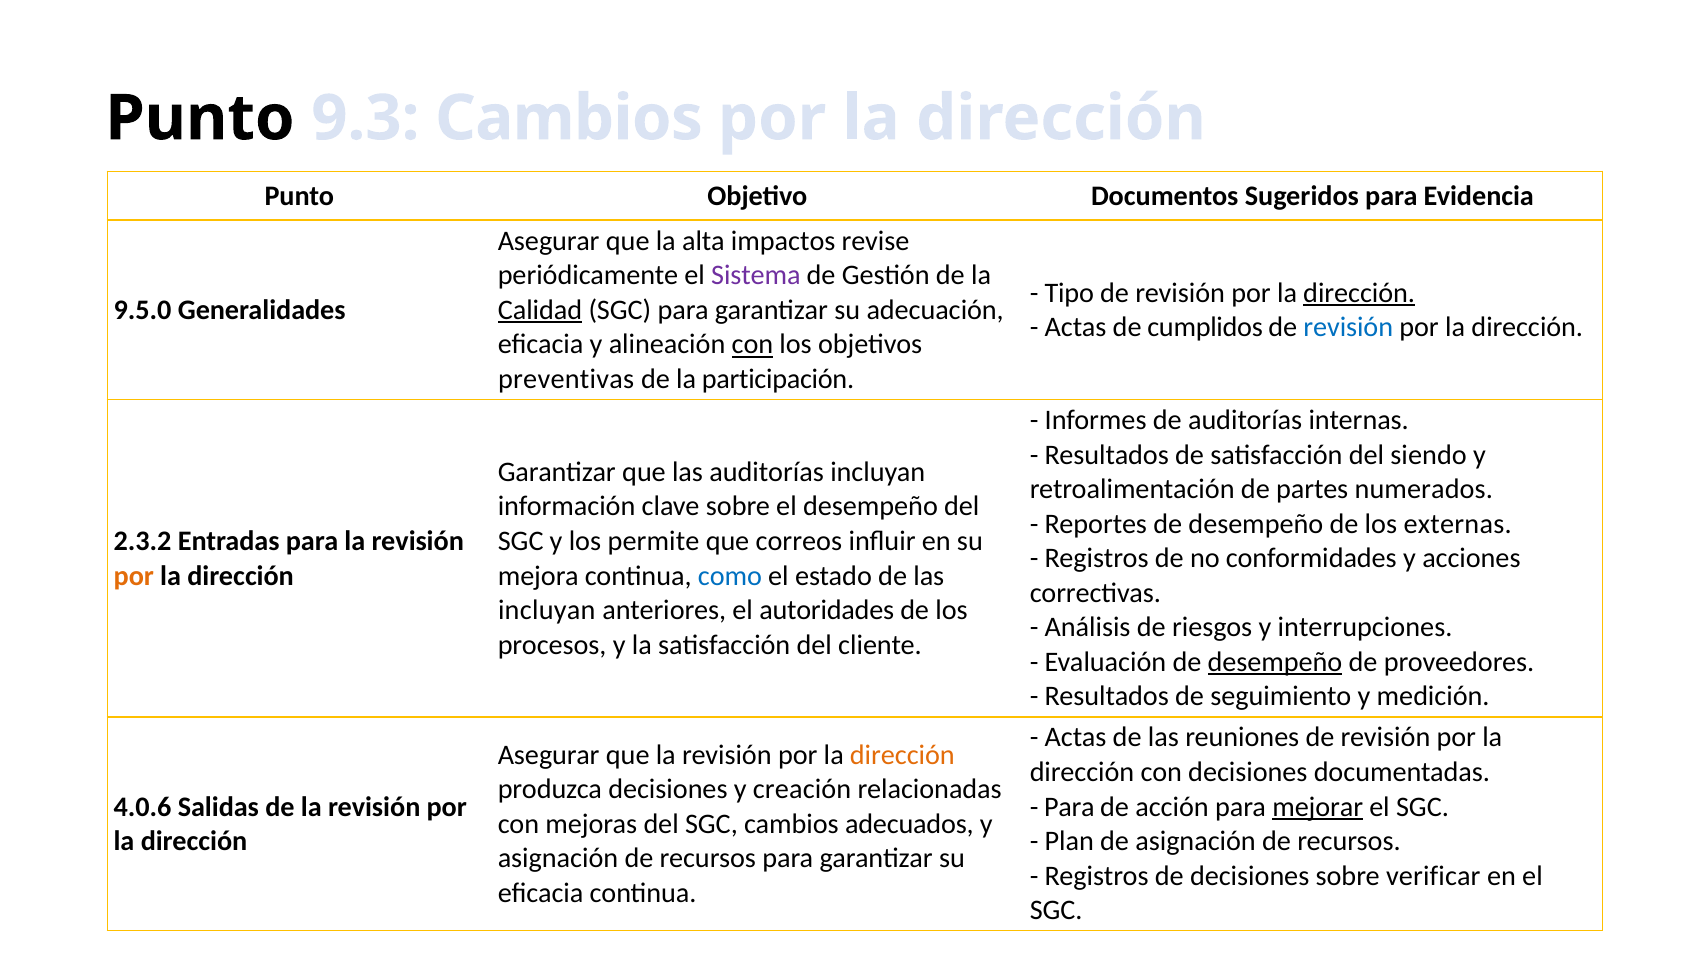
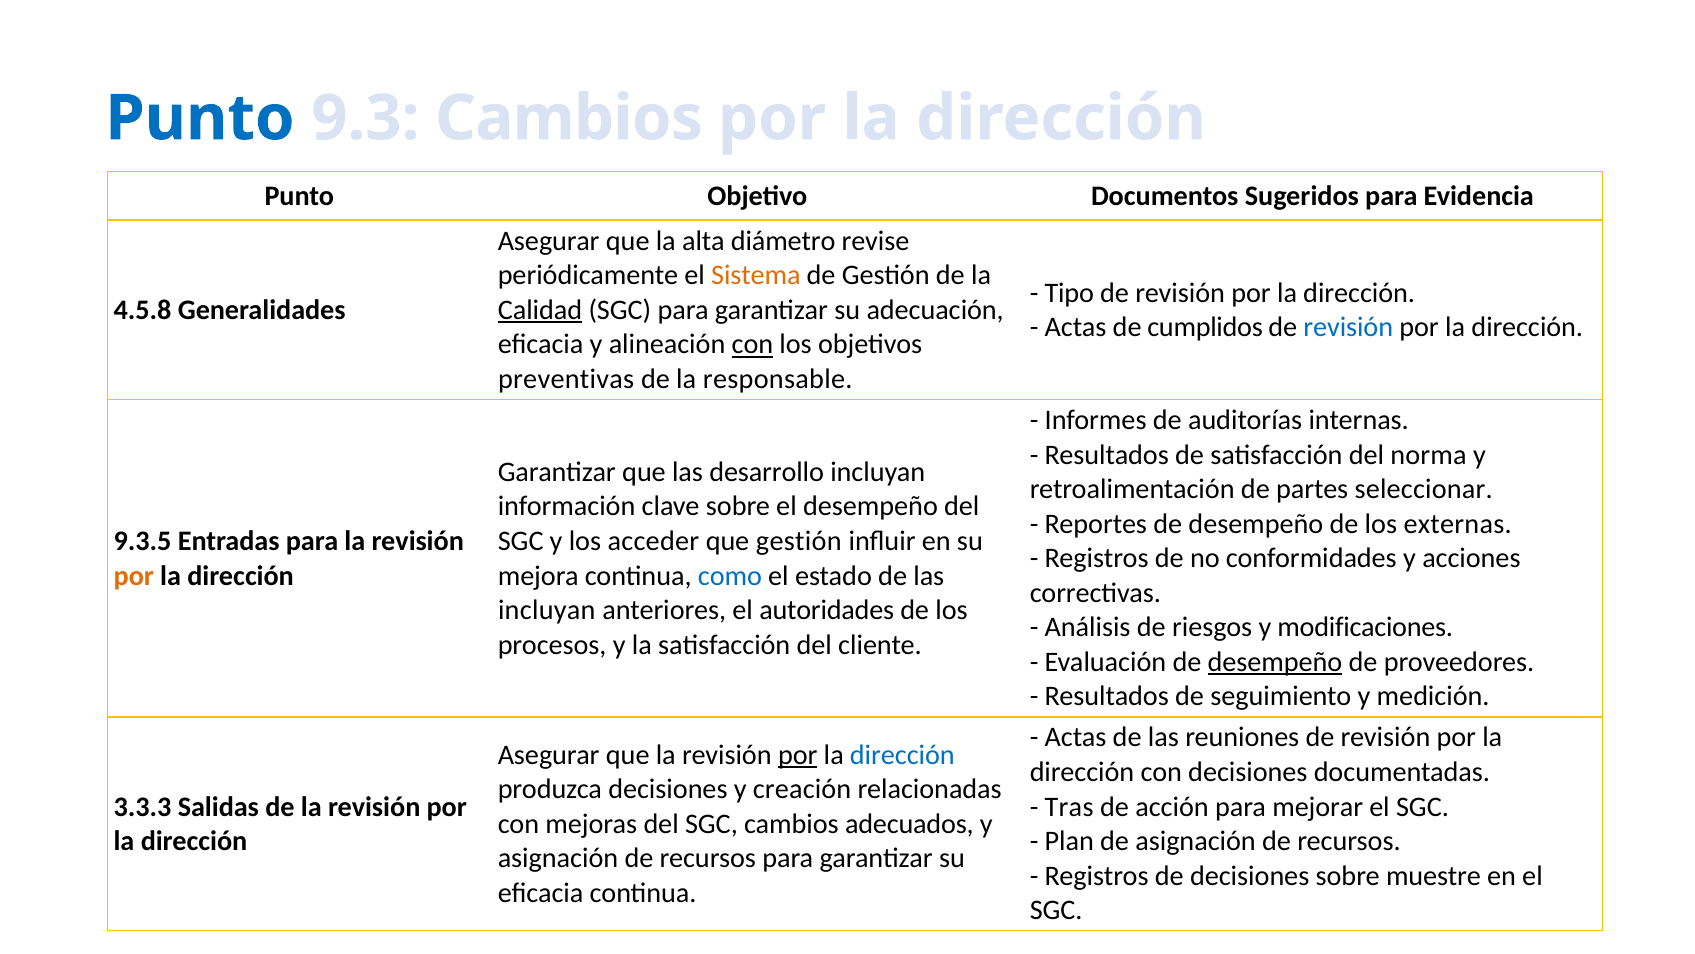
Punto at (200, 118) colour: black -> blue
impactos: impactos -> diámetro
Sistema colour: purple -> orange
dirección at (1359, 293) underline: present -> none
9.5.0: 9.5.0 -> 4.5.8
participación: participación -> responsable
siendo: siendo -> norma
las auditorías: auditorías -> desarrollo
numerados: numerados -> seleccionar
2.3.2: 2.3.2 -> 9.3.5
permite: permite -> acceder
que correos: correos -> gestión
interrupciones: interrupciones -> modificaciones
por at (798, 754) underline: none -> present
dirección at (902, 754) colour: orange -> blue
4.0.6: 4.0.6 -> 3.3.3
Para at (1069, 806): Para -> Tras
mejorar underline: present -> none
verificar: verificar -> muestre
